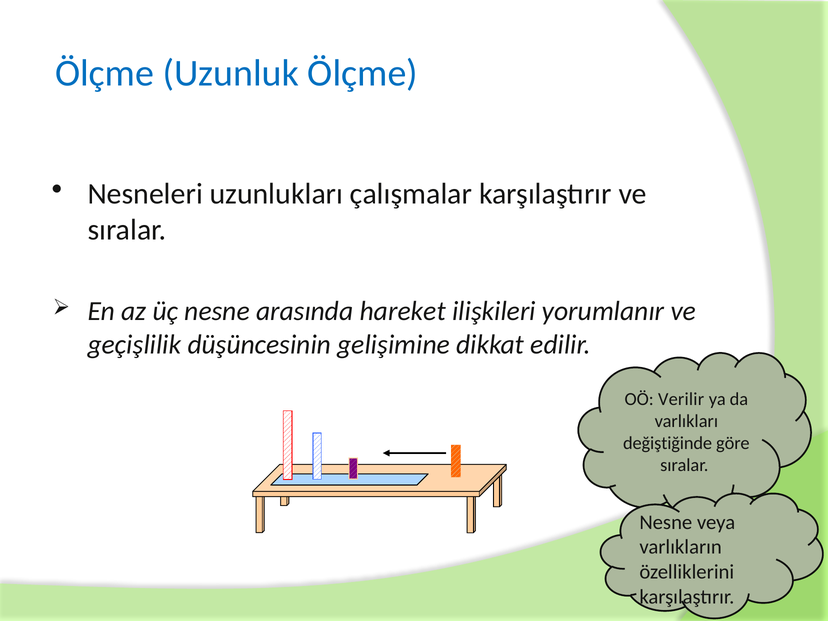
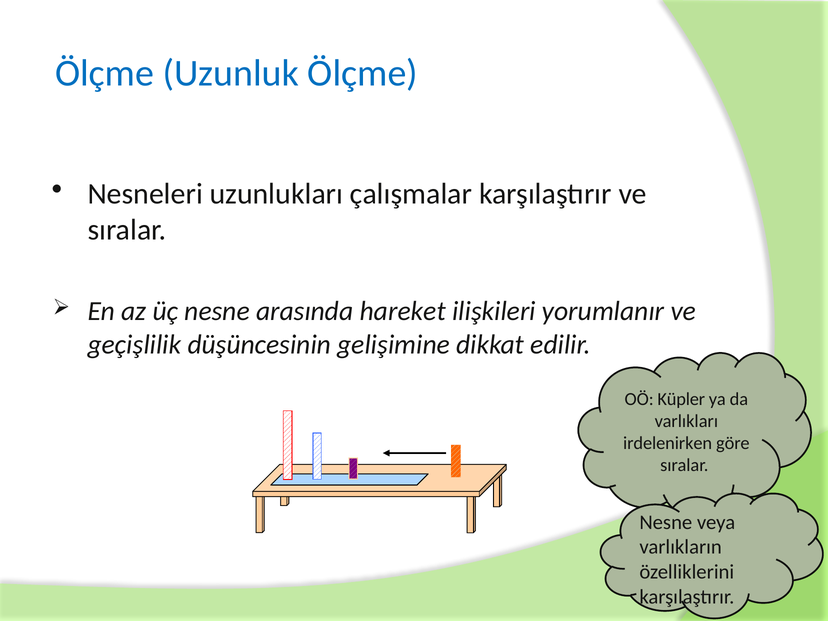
Verilir: Verilir -> Küpler
değiştiğinde: değiştiğinde -> irdelenirken
